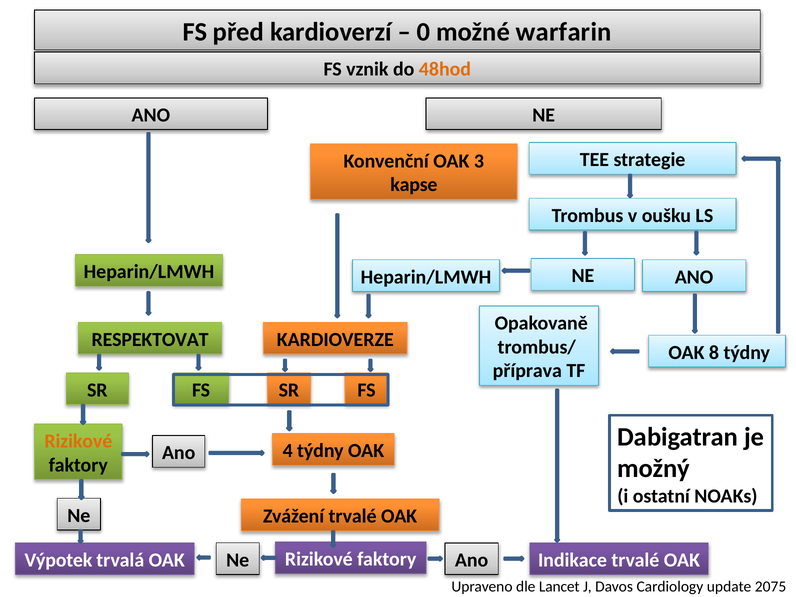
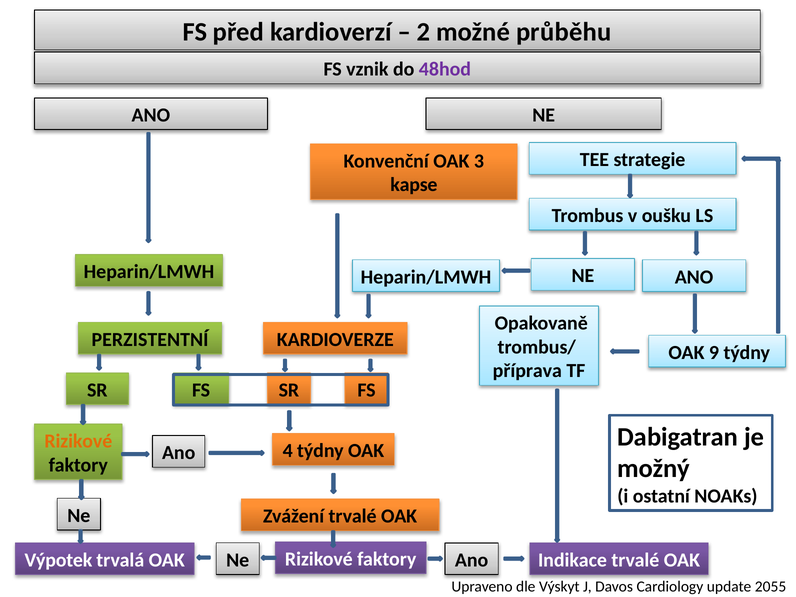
0: 0 -> 2
warfarin: warfarin -> průběhu
48hod colour: orange -> purple
RESPEKTOVAT: RESPEKTOVAT -> PERZISTENTNÍ
8: 8 -> 9
Lancet: Lancet -> Výskyt
2075: 2075 -> 2055
